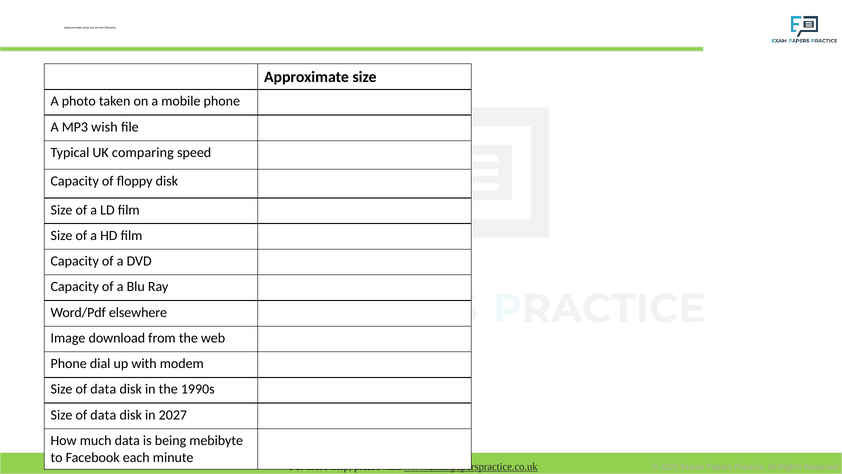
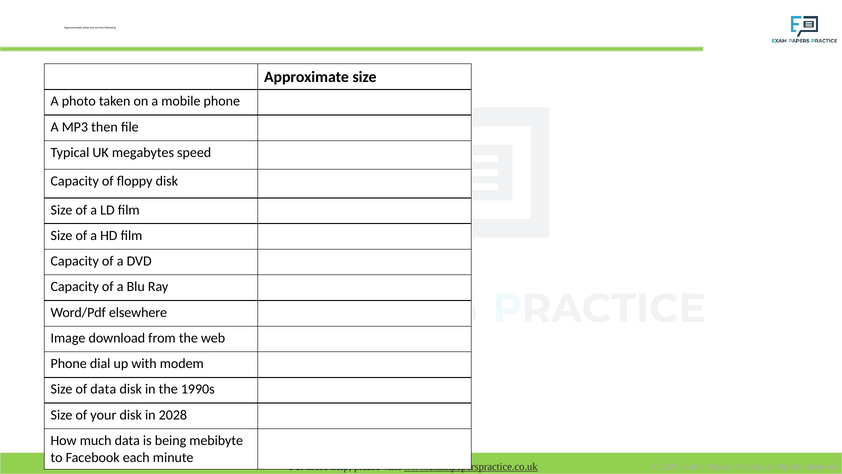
wish: wish -> then
comparing: comparing -> megabytes
data at (103, 415): data -> your
2027: 2027 -> 2028
